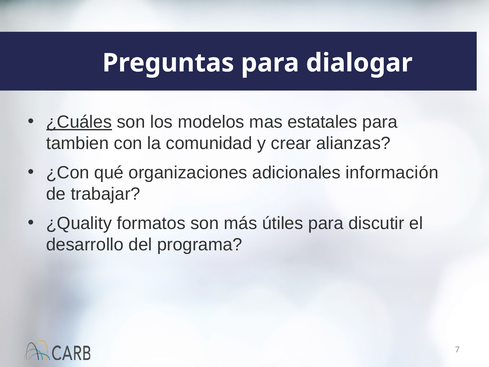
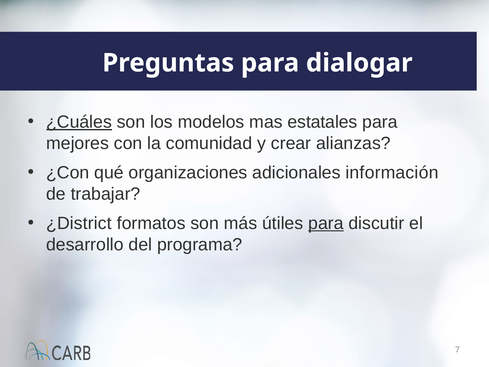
tambien: tambien -> mejores
¿Quality: ¿Quality -> ¿District
para at (326, 223) underline: none -> present
